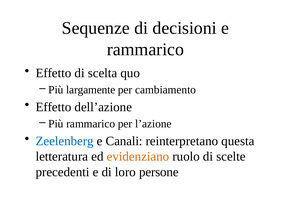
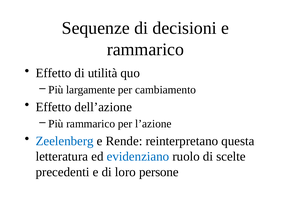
scelta: scelta -> utilità
Canali: Canali -> Rende
evidenziano colour: orange -> blue
